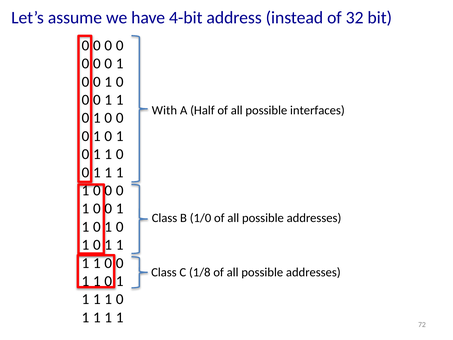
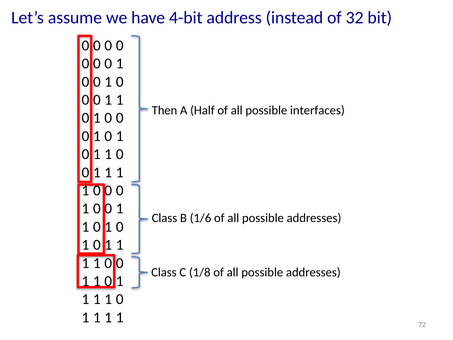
With: With -> Then
1/0: 1/0 -> 1/6
